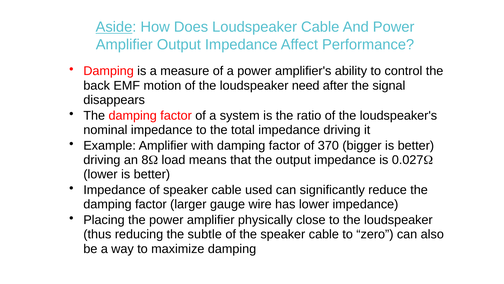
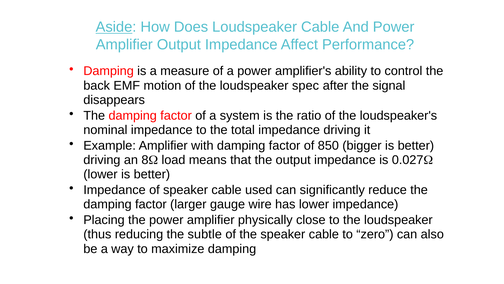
need: need -> spec
370: 370 -> 850
